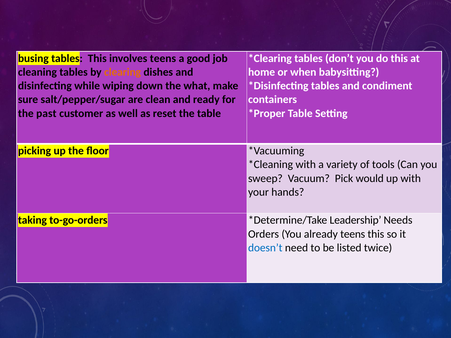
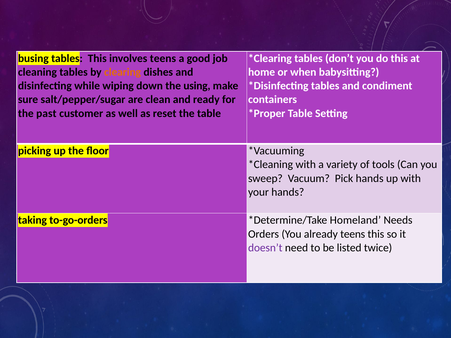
what: what -> using
Pick would: would -> hands
Leadership: Leadership -> Homeland
doesn’t colour: blue -> purple
